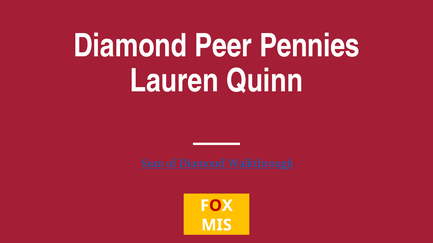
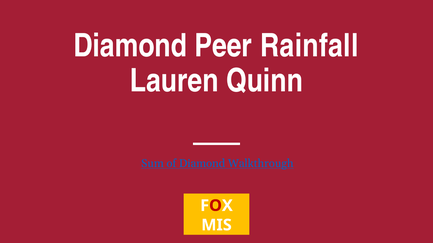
Pennies: Pennies -> Rainfall
